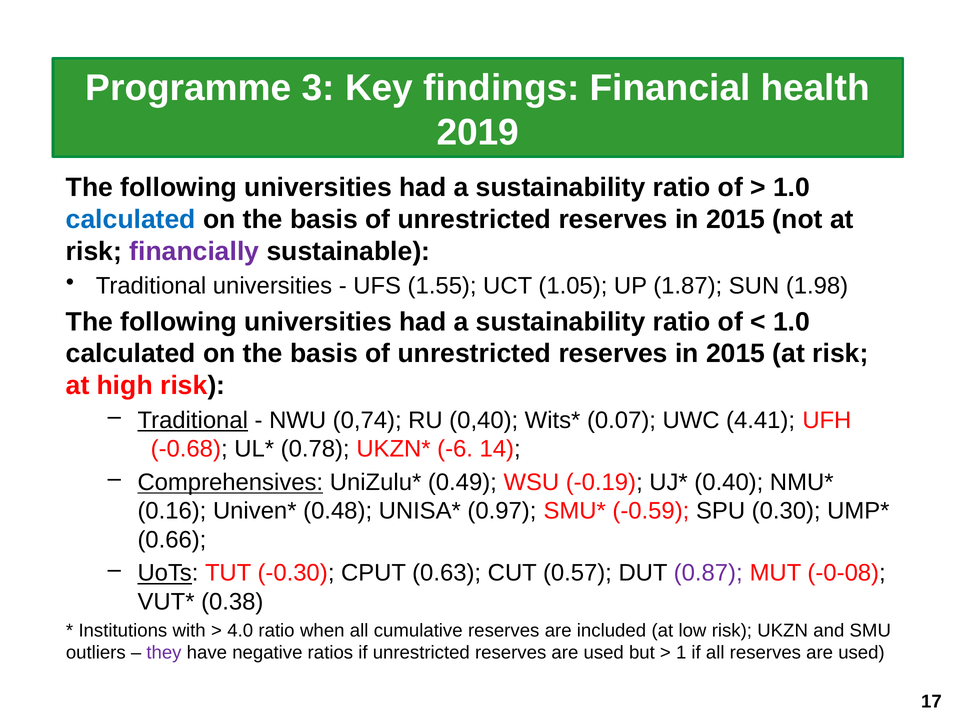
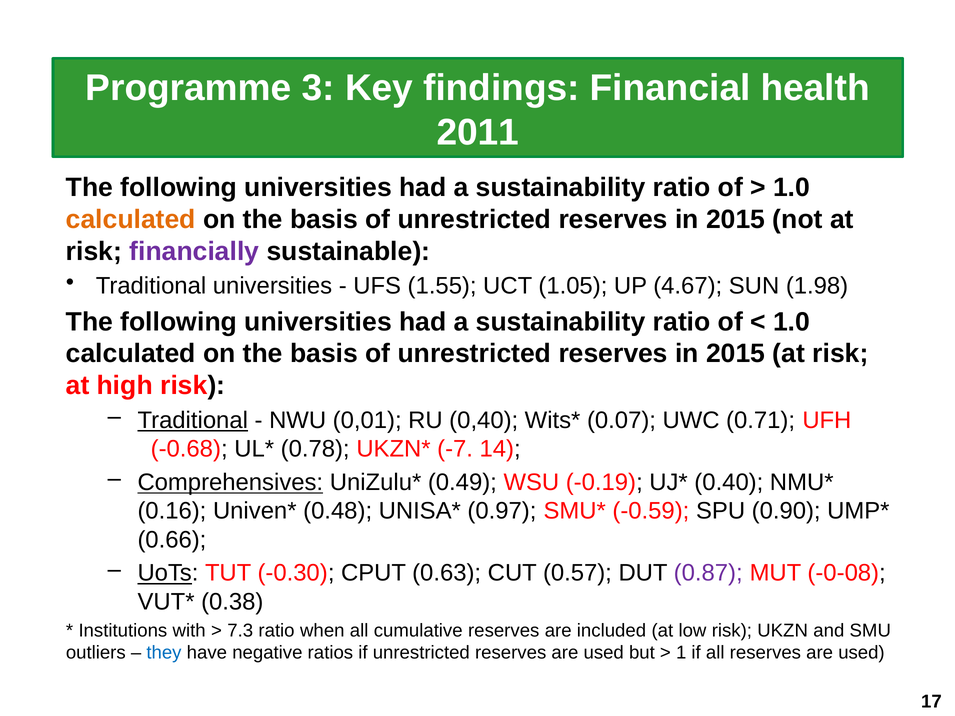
2019: 2019 -> 2011
calculated at (131, 220) colour: blue -> orange
1.87: 1.87 -> 4.67
0,74: 0,74 -> 0,01
4.41: 4.41 -> 0.71
-6: -6 -> -7
0.30: 0.30 -> 0.90
4.0: 4.0 -> 7.3
they colour: purple -> blue
